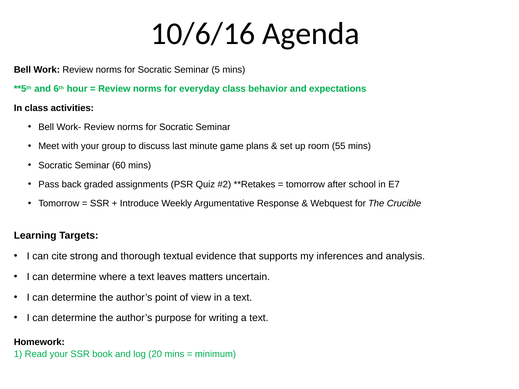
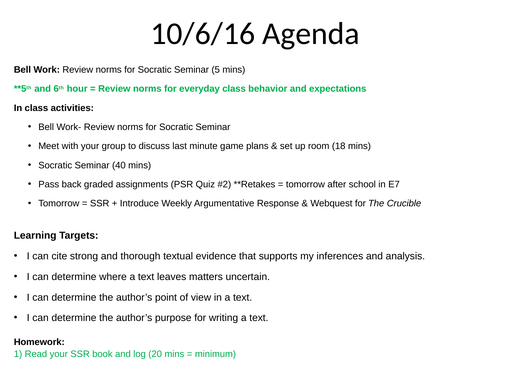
55: 55 -> 18
60: 60 -> 40
